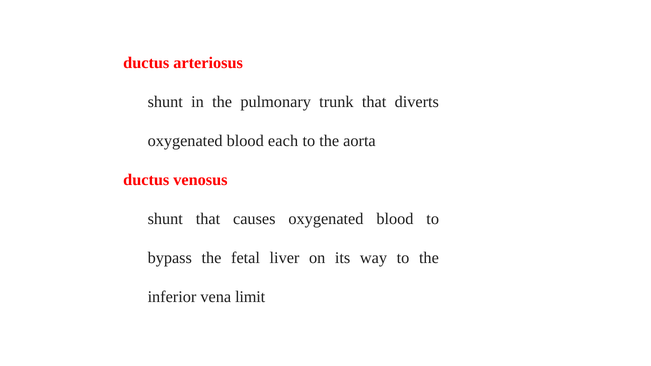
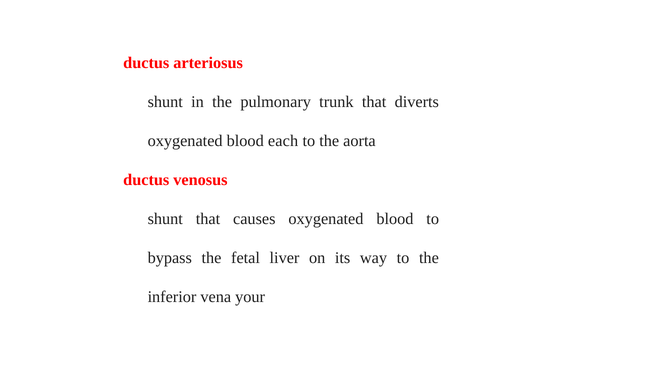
limit: limit -> your
